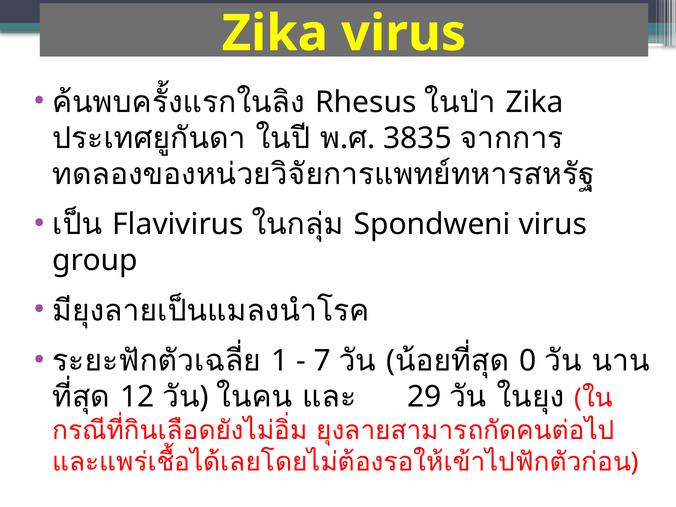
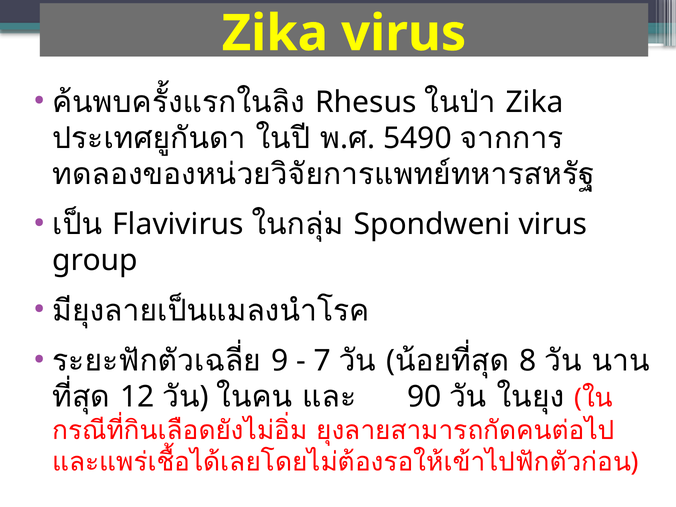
3835: 3835 -> 5490
1: 1 -> 9
0: 0 -> 8
29: 29 -> 90
